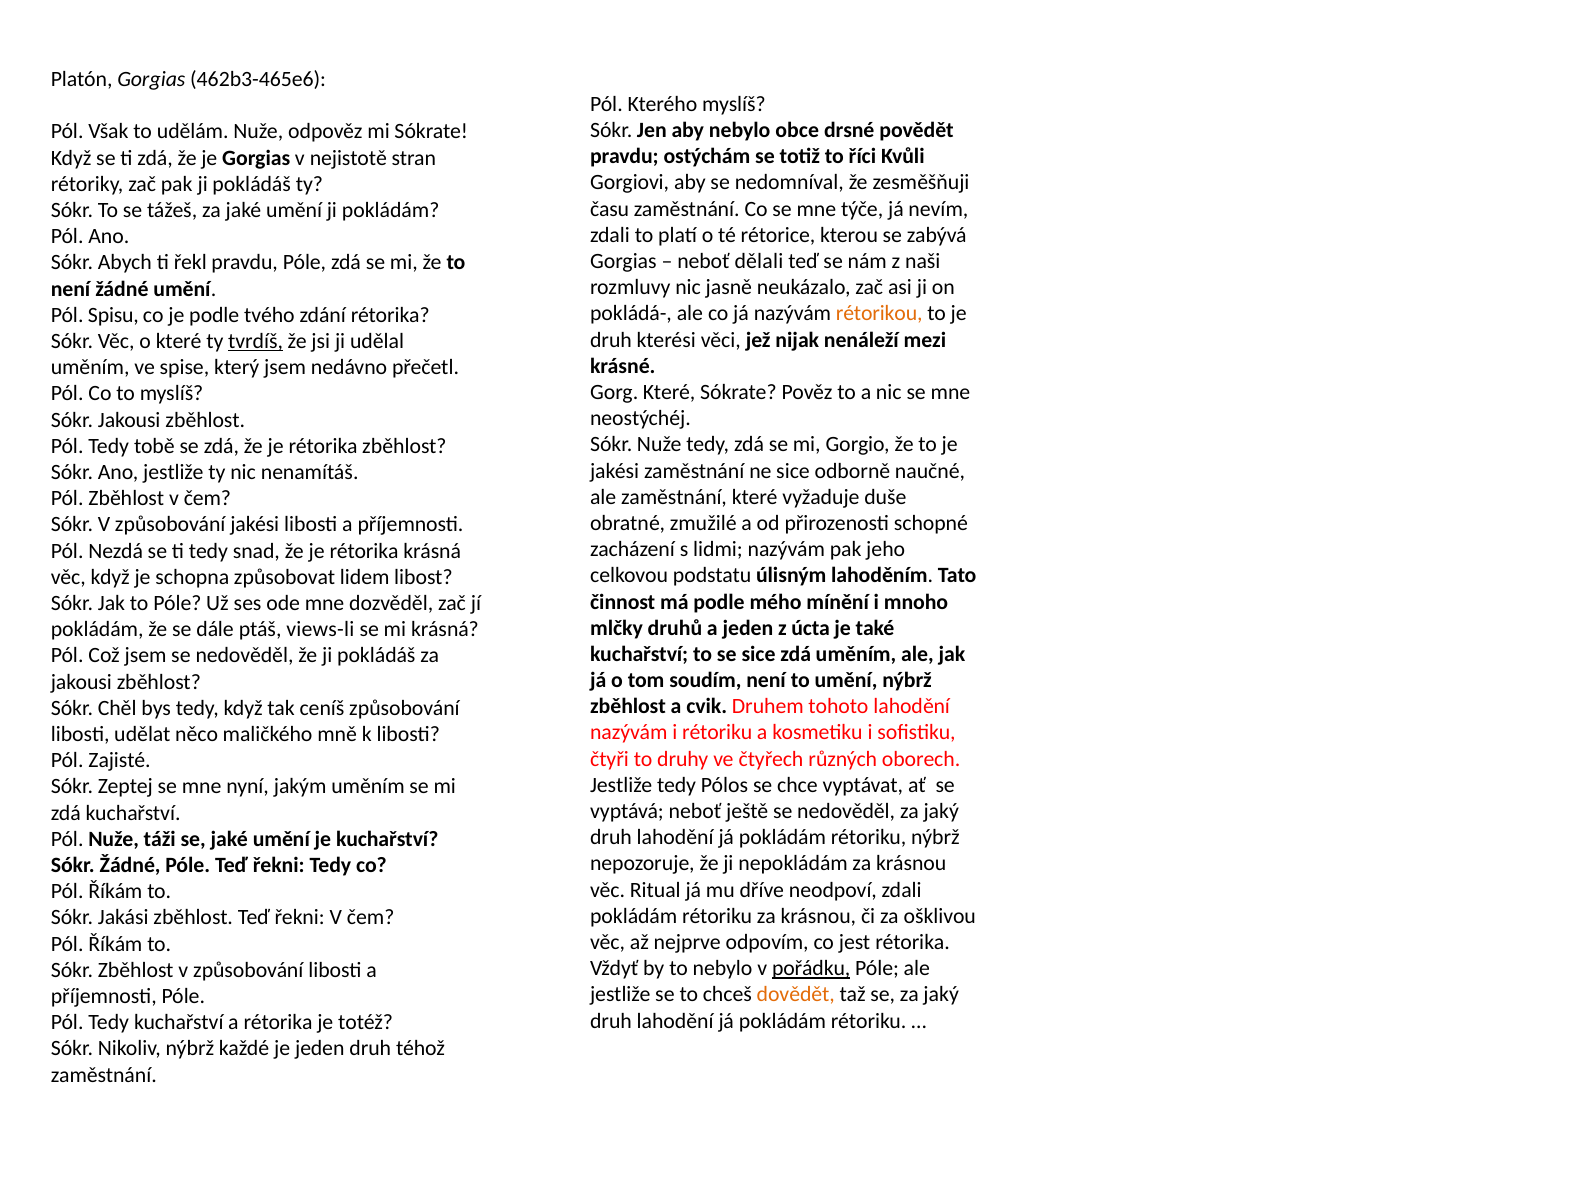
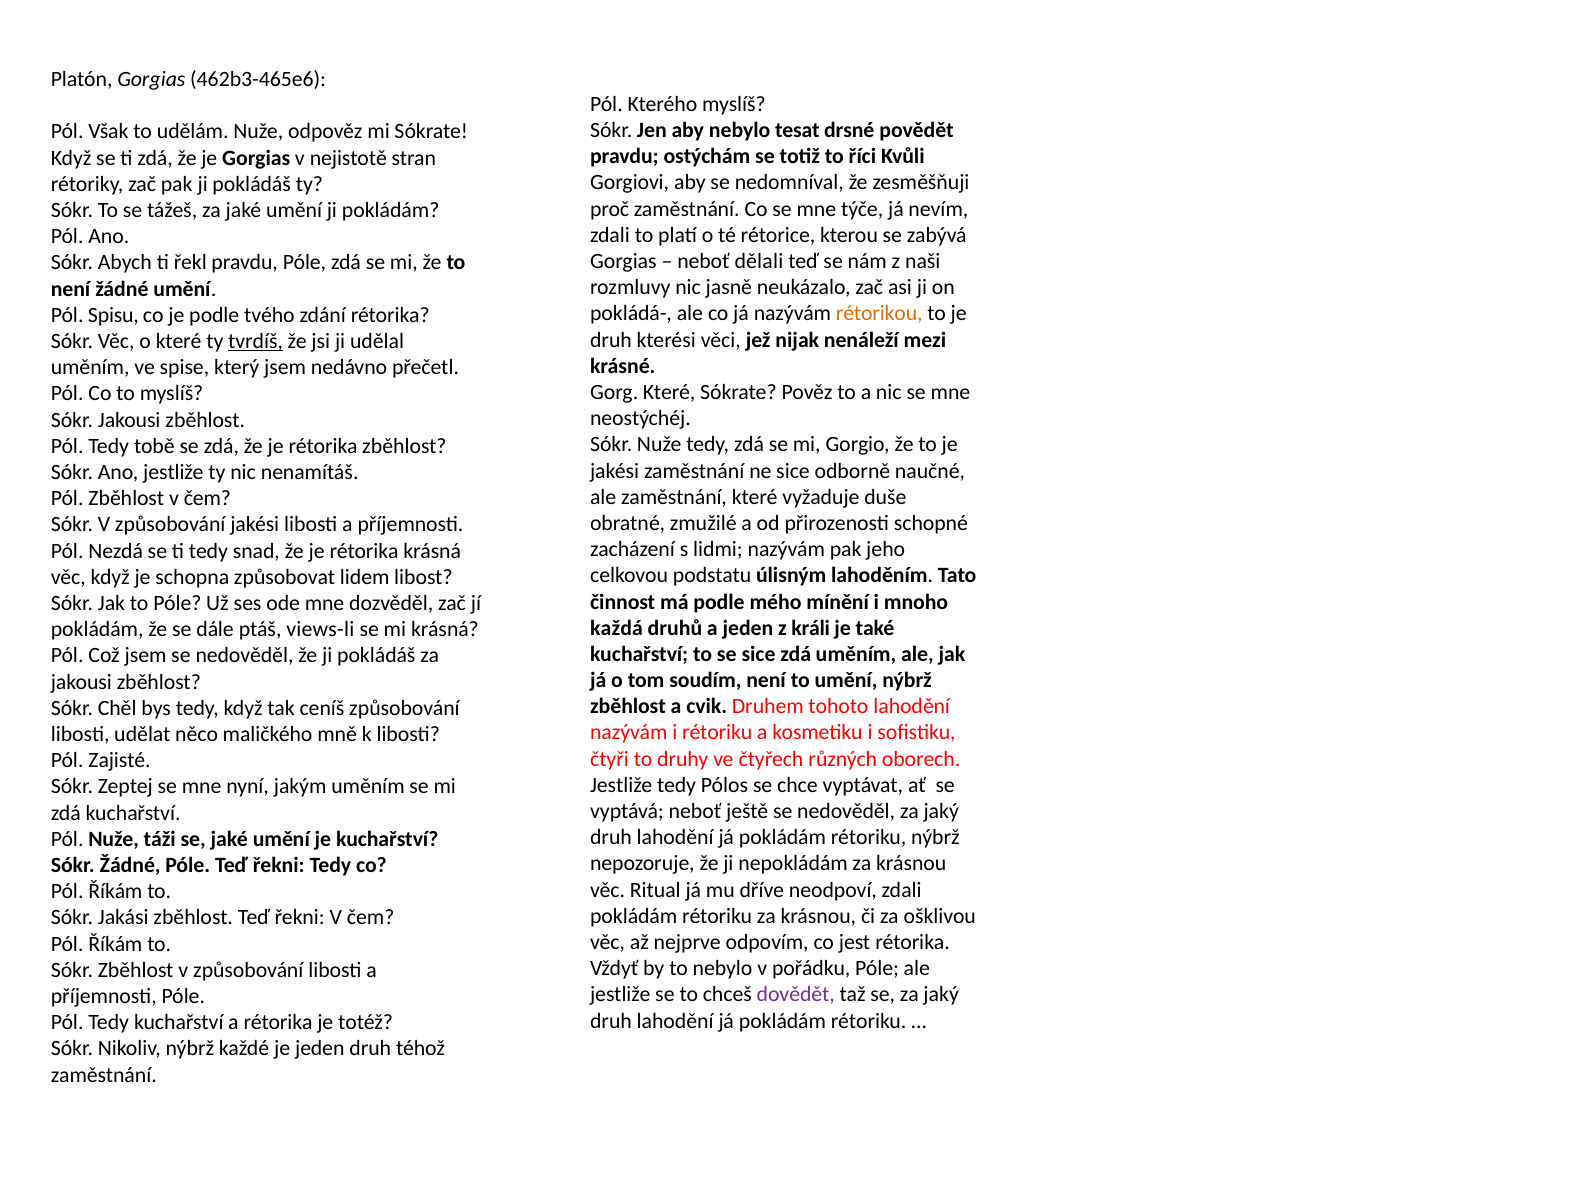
obce: obce -> tesat
času: času -> proč
mlčky: mlčky -> každá
úcta: úcta -> králi
pořádku underline: present -> none
dovědět colour: orange -> purple
